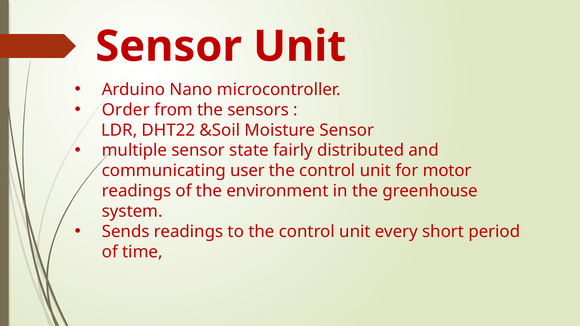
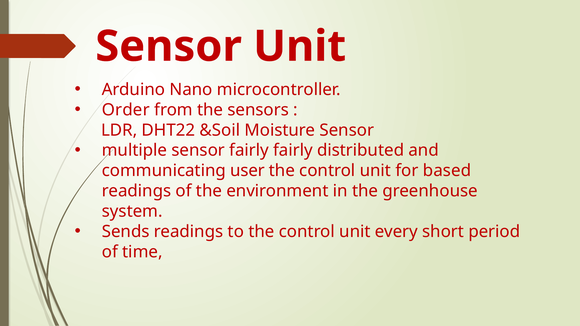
sensor state: state -> fairly
motor: motor -> based
